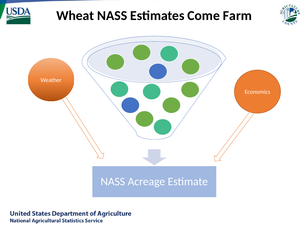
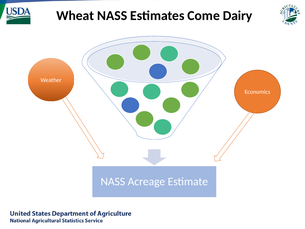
Farm: Farm -> Dairy
